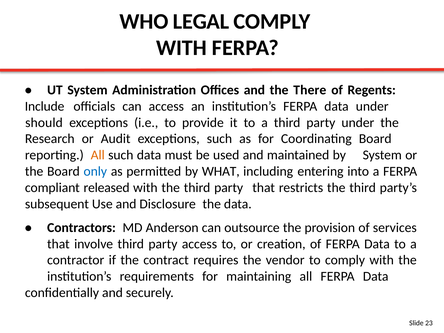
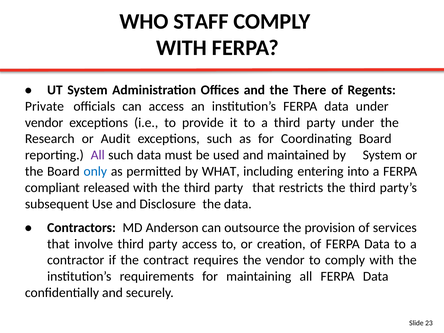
LEGAL: LEGAL -> STAFF
Include: Include -> Private
should at (44, 123): should -> vendor
All at (98, 155) colour: orange -> purple
